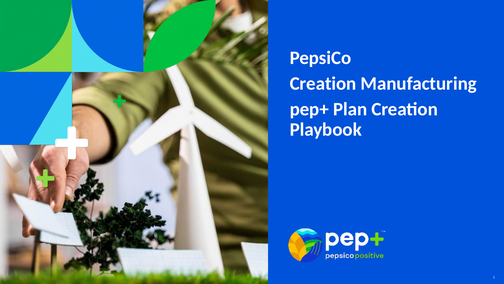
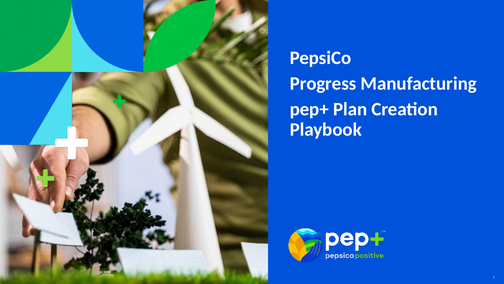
Creation at (323, 83): Creation -> Progress
